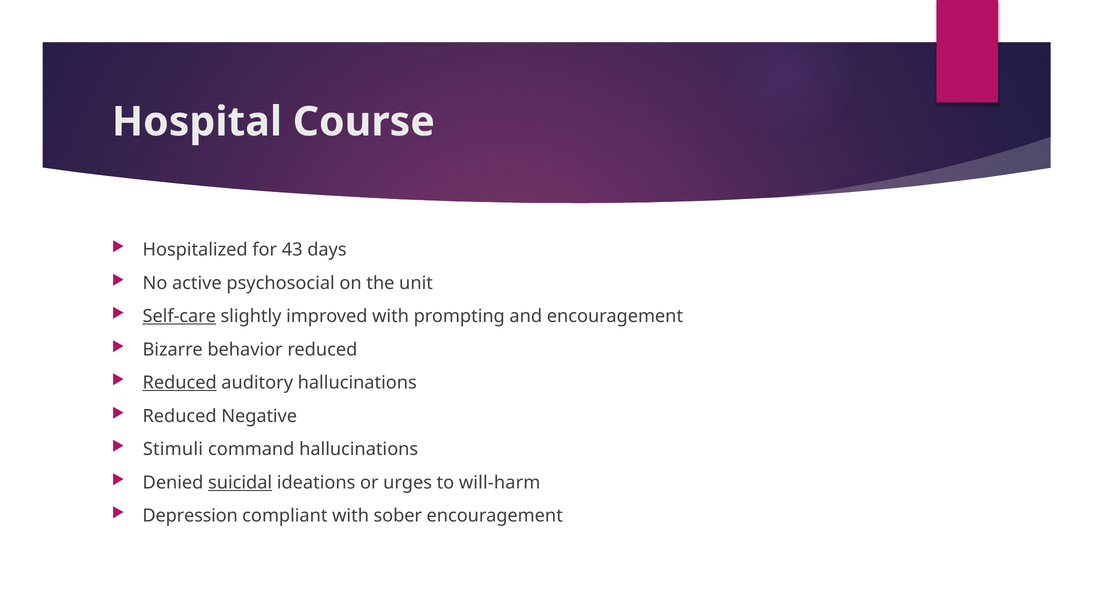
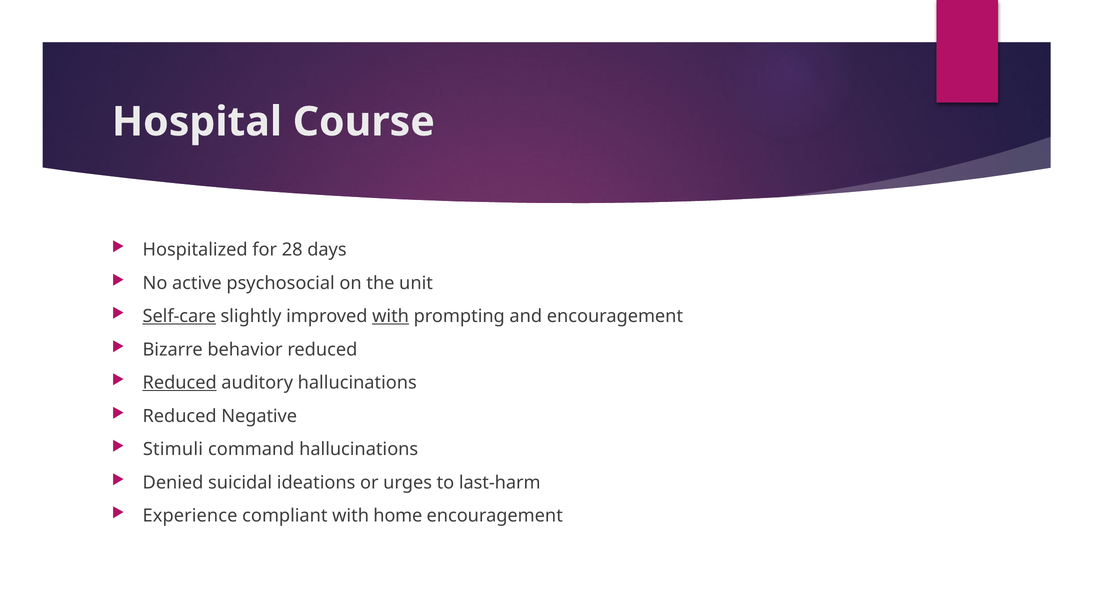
43: 43 -> 28
with at (391, 316) underline: none -> present
suicidal underline: present -> none
will-harm: will-harm -> last-harm
Depression: Depression -> Experience
sober: sober -> home
